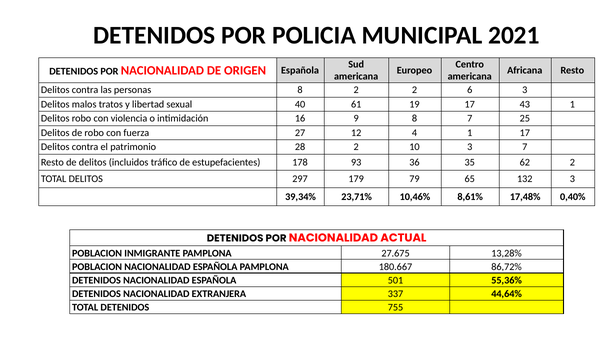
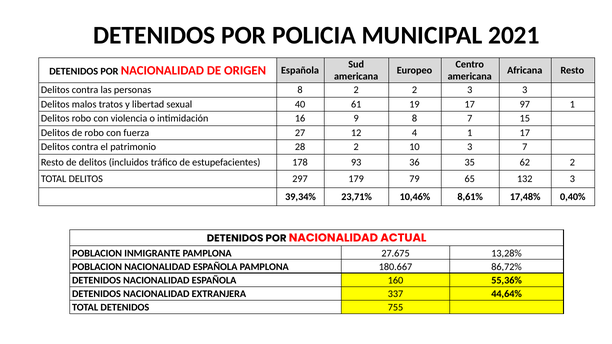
2 6: 6 -> 3
43: 43 -> 97
25: 25 -> 15
501: 501 -> 160
